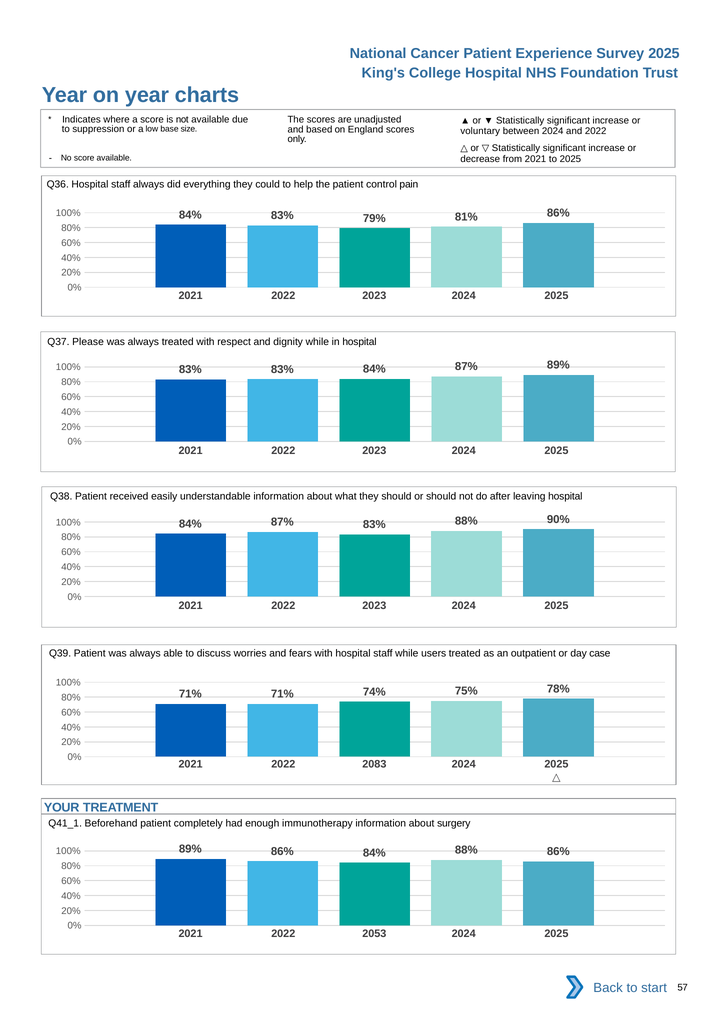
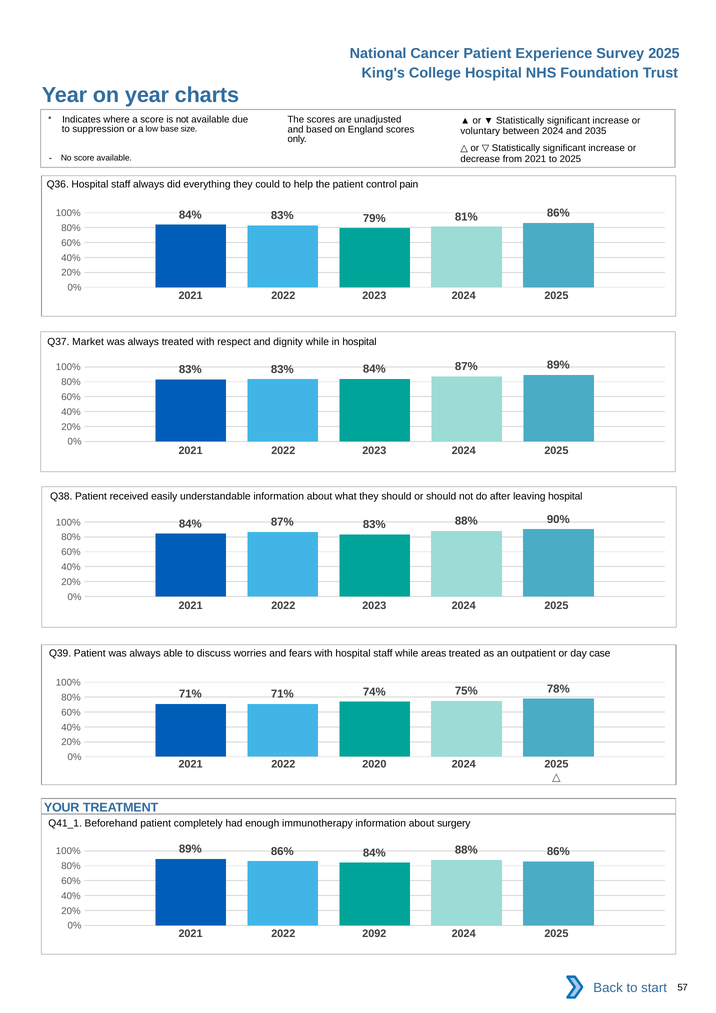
and 2022: 2022 -> 2035
Please: Please -> Market
users: users -> areas
2083: 2083 -> 2020
2053: 2053 -> 2092
